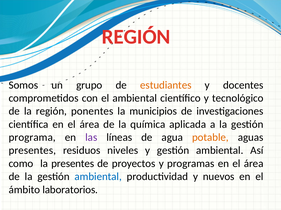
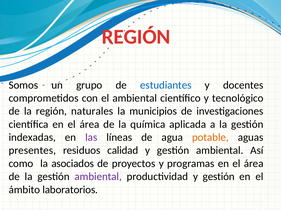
estudiantes colour: orange -> blue
ponentes: ponentes -> naturales
programa: programa -> indexadas
niveles: niveles -> calidad
la presentes: presentes -> asociados
ambiental at (98, 177) colour: blue -> purple
productividad y nuevos: nuevos -> gestión
